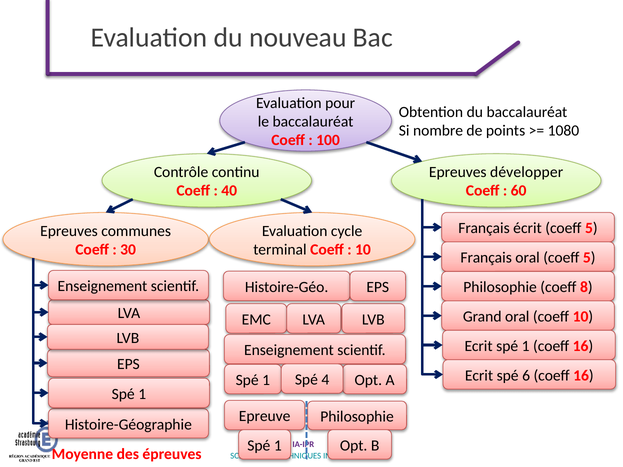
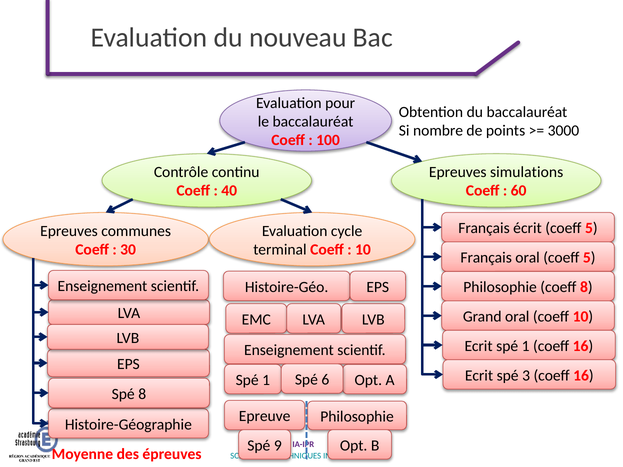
1080: 1080 -> 3000
développer: développer -> simulations
6: 6 -> 3
4: 4 -> 6
1 at (142, 394): 1 -> 8
1 at (278, 446): 1 -> 9
